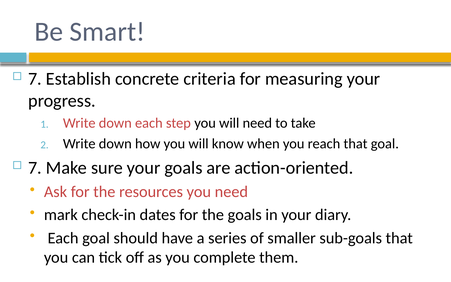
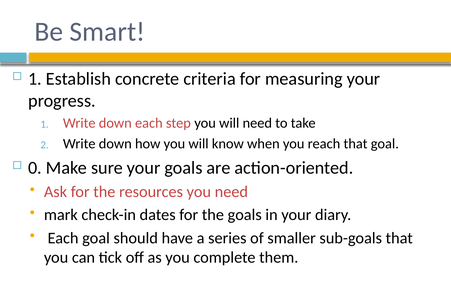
7 at (35, 79): 7 -> 1
7 at (35, 168): 7 -> 0
